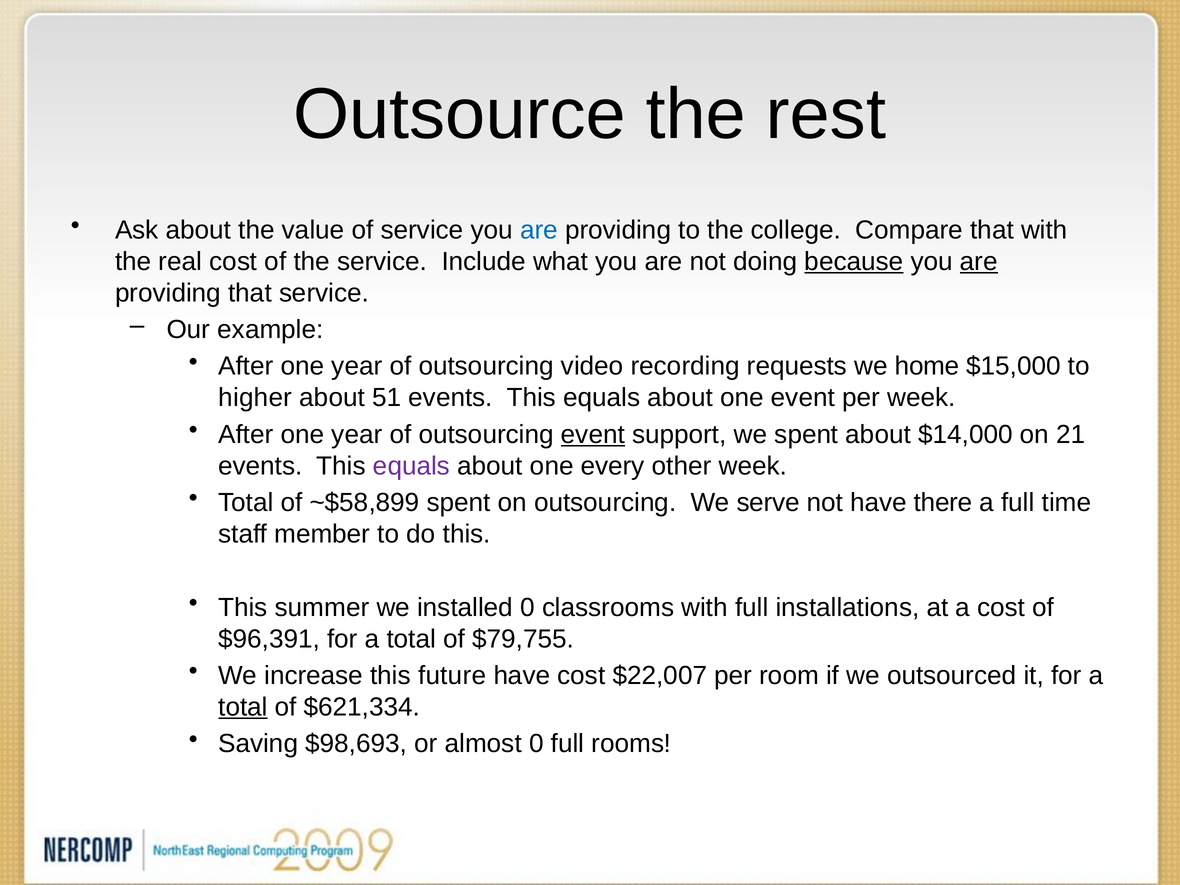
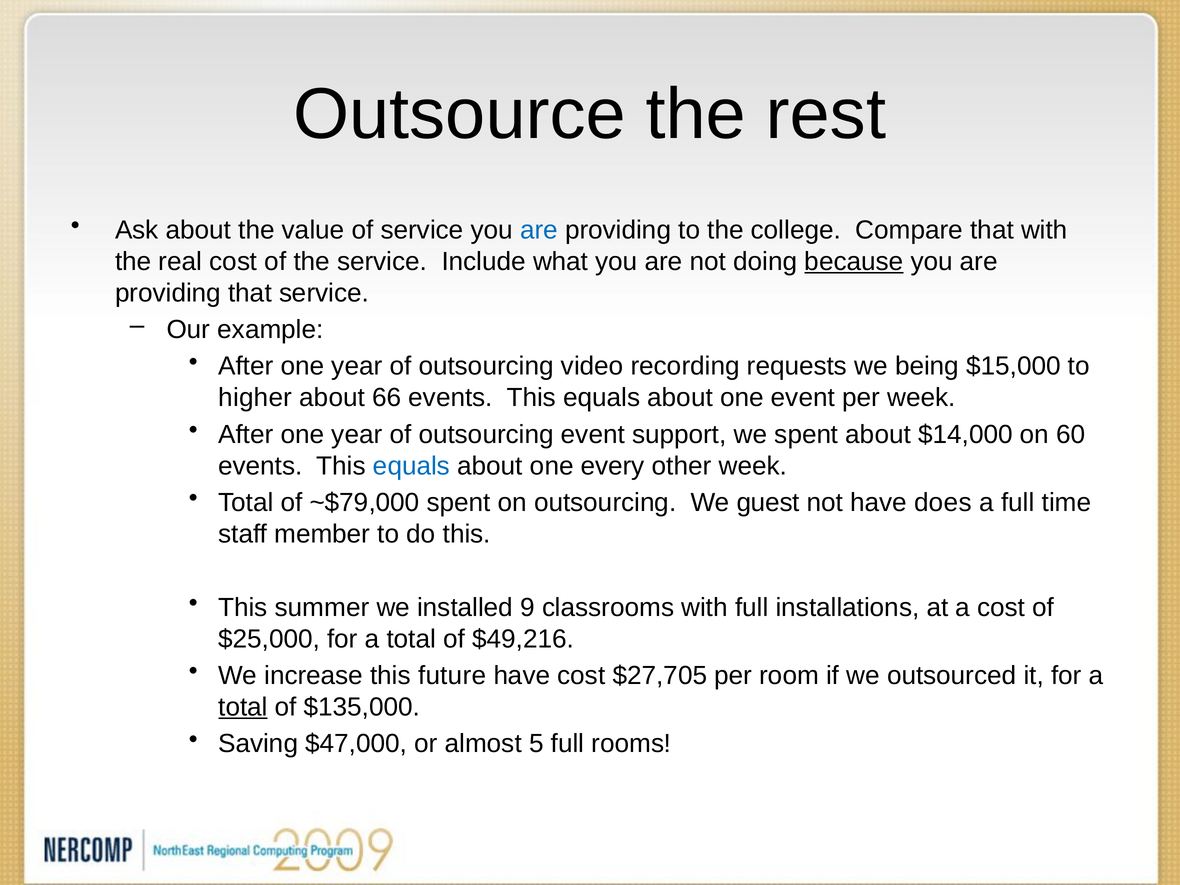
are at (979, 261) underline: present -> none
home: home -> being
51: 51 -> 66
event at (593, 434) underline: present -> none
21: 21 -> 60
equals at (412, 466) colour: purple -> blue
~$58,899: ~$58,899 -> ~$79,000
serve: serve -> guest
there: there -> does
installed 0: 0 -> 9
$96,391: $96,391 -> $25,000
$79,755: $79,755 -> $49,216
$22,007: $22,007 -> $27,705
$621,334: $621,334 -> $135,000
$98,693: $98,693 -> $47,000
almost 0: 0 -> 5
